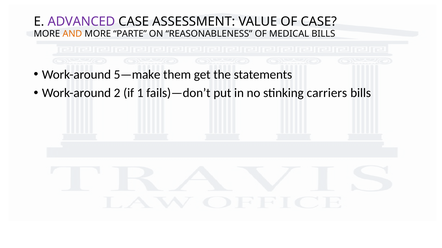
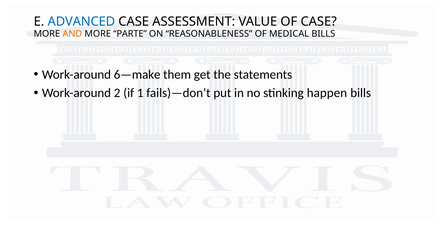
ADVANCED colour: purple -> blue
5—make: 5—make -> 6—make
carriers: carriers -> happen
